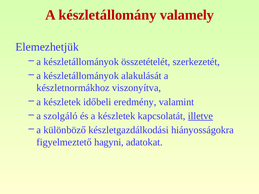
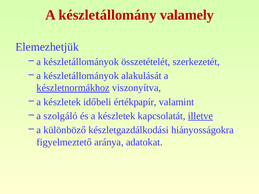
készletnormákhoz underline: none -> present
eredmény: eredmény -> értékpapír
hagyni: hagyni -> aránya
